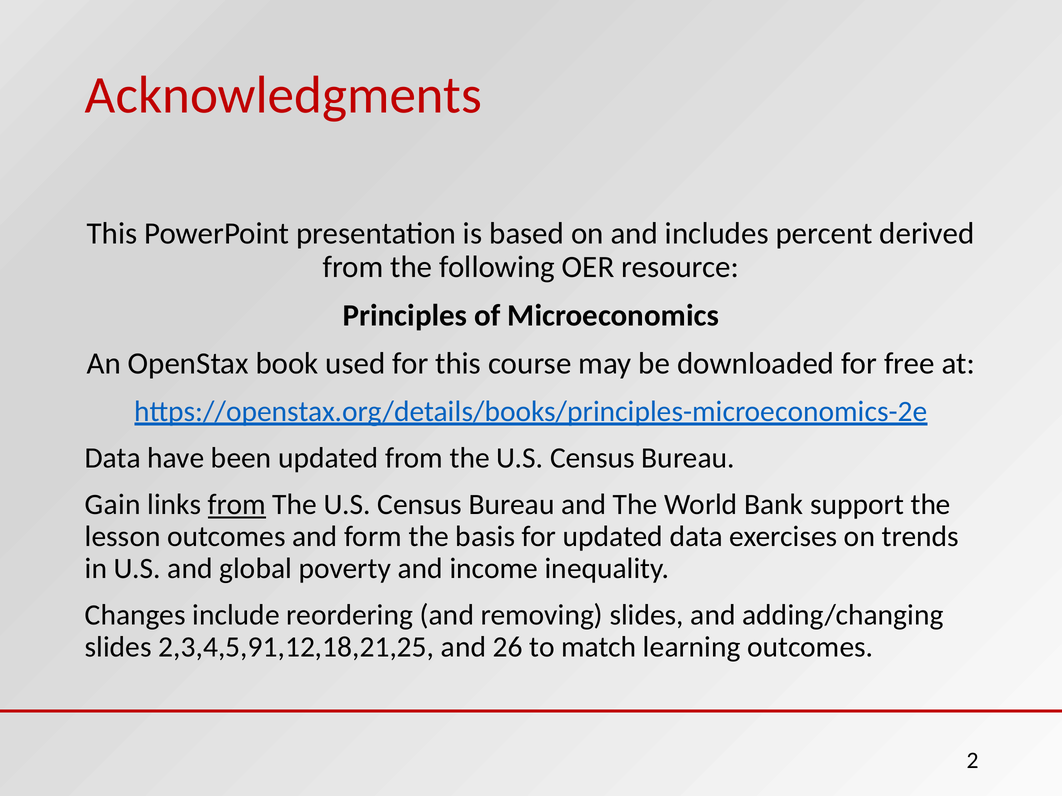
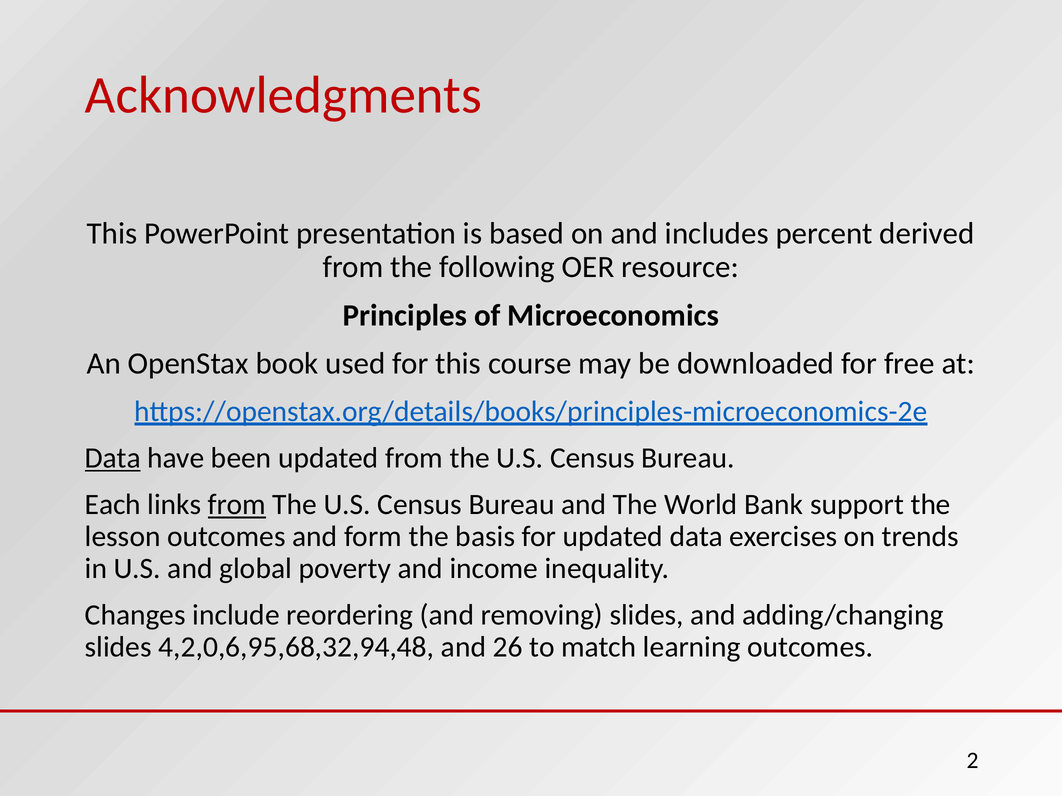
Data at (113, 458) underline: none -> present
Gain: Gain -> Each
2,3,4,5,91,12,18,21,25: 2,3,4,5,91,12,18,21,25 -> 4,2,0,6,95,68,32,94,48
